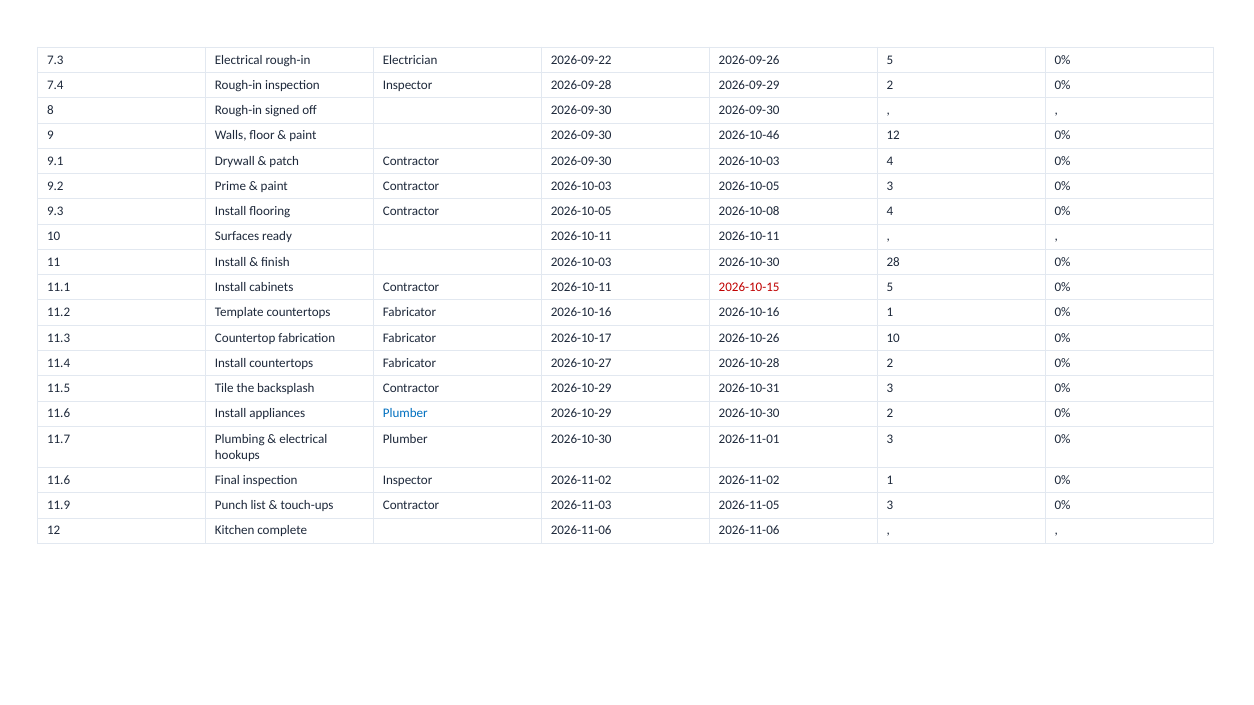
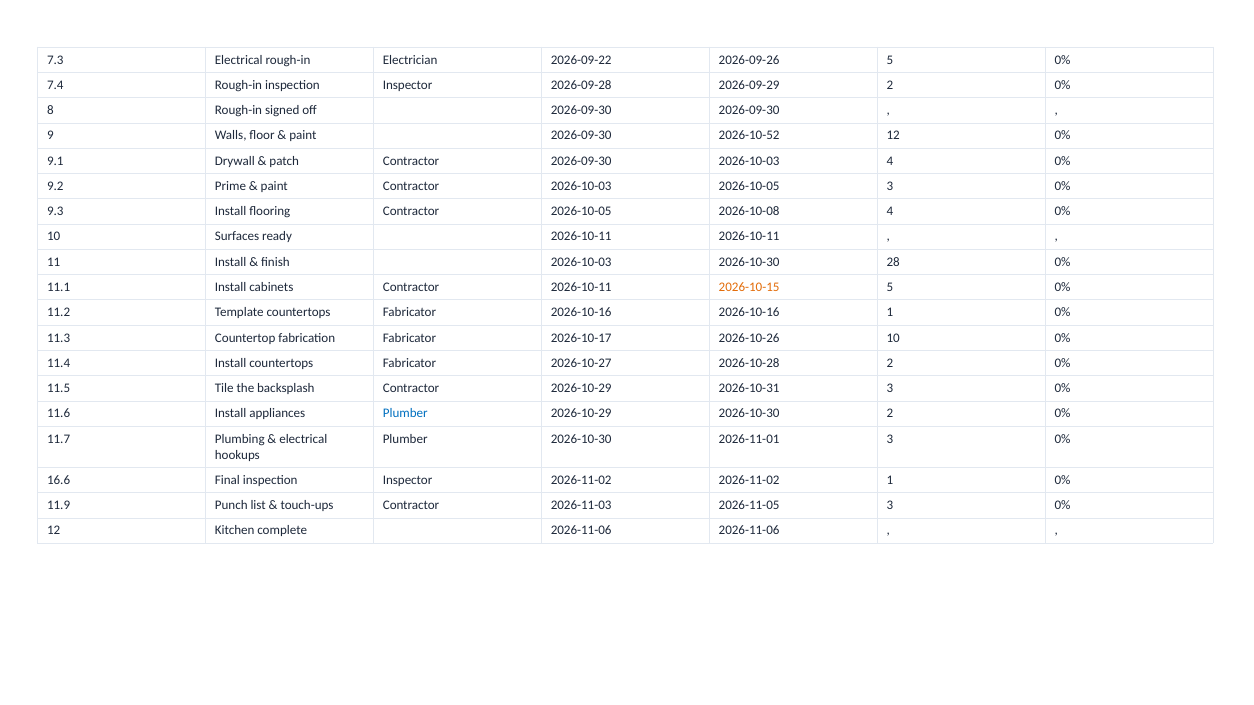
2026-10-46: 2026-10-46 -> 2026-10-52
2026-10-15 colour: red -> orange
11.6 at (59, 480): 11.6 -> 16.6
